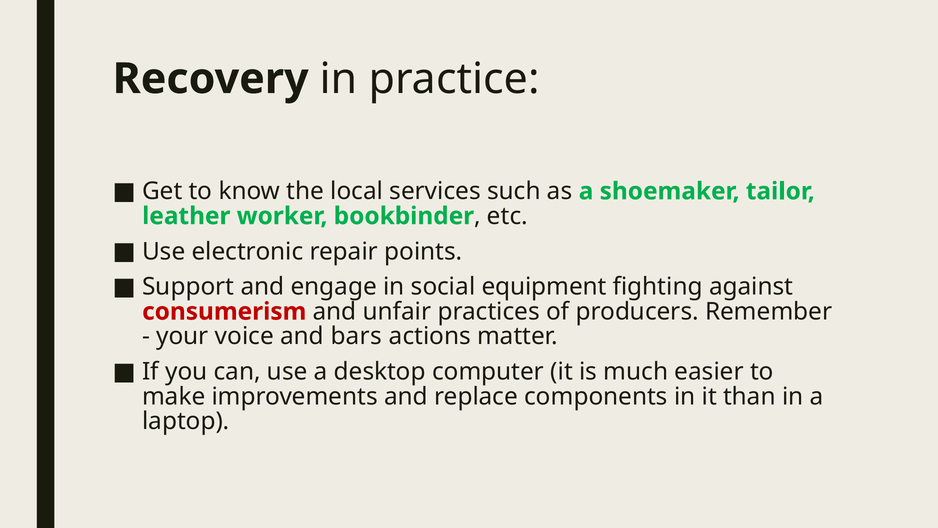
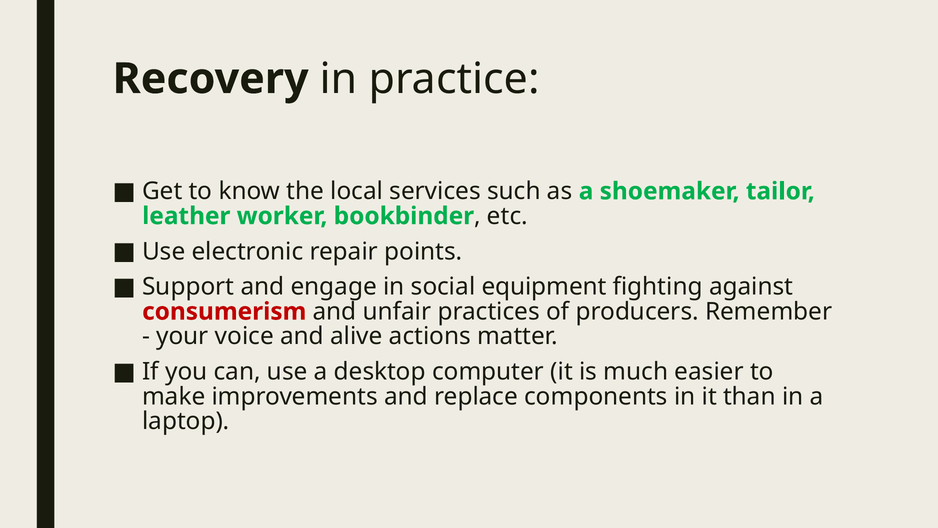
bars: bars -> alive
